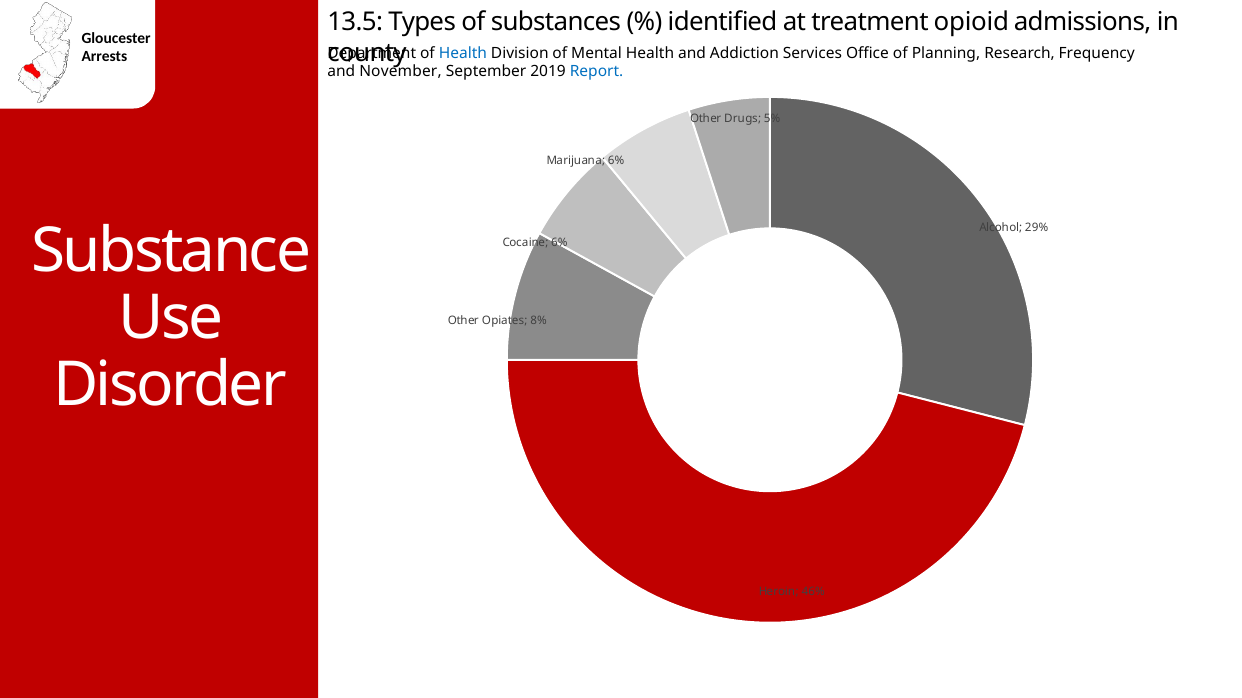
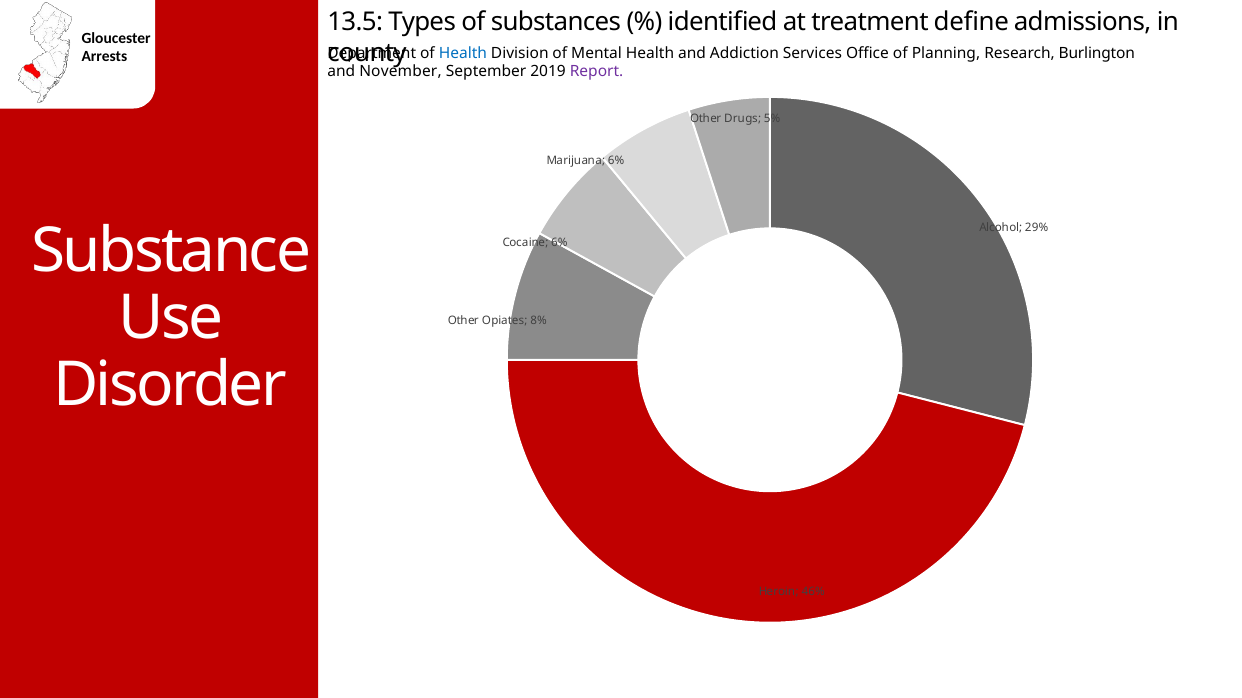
opioid: opioid -> define
Frequency: Frequency -> Burlington
Report colour: blue -> purple
